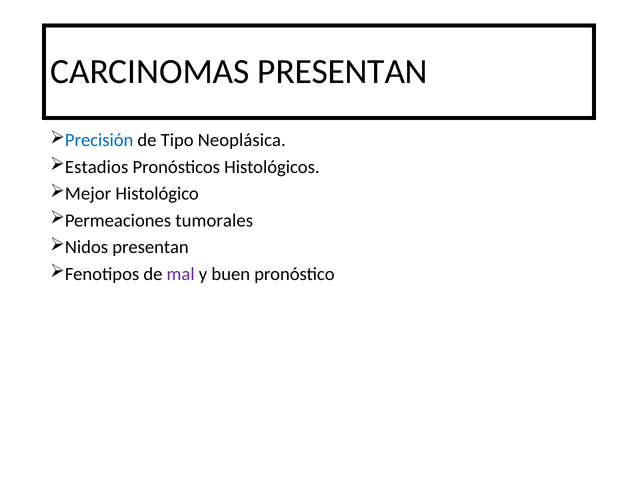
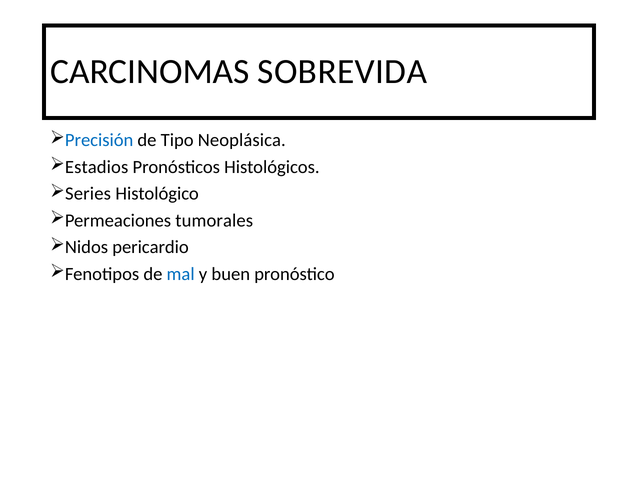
CARCINOMAS PRESENTAN: PRESENTAN -> SOBREVIDA
Mejor: Mejor -> Series
Nidos presentan: presentan -> pericardio
mal colour: purple -> blue
